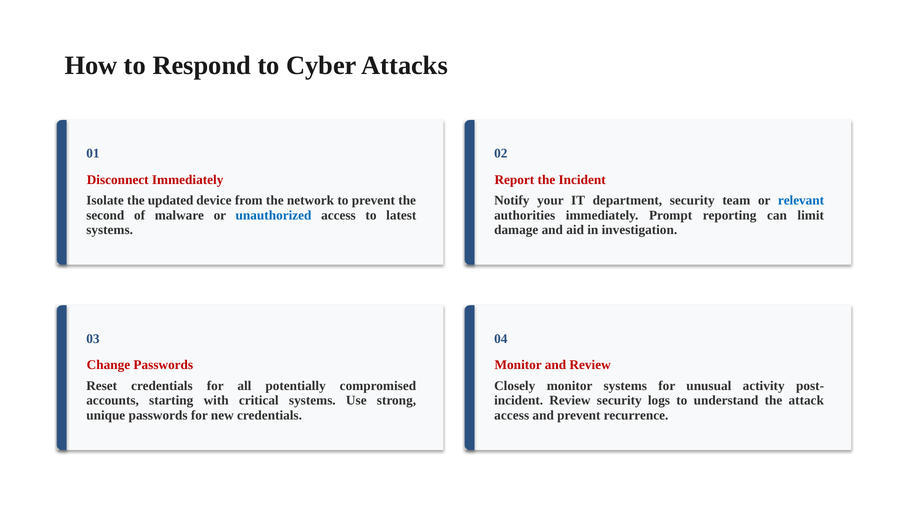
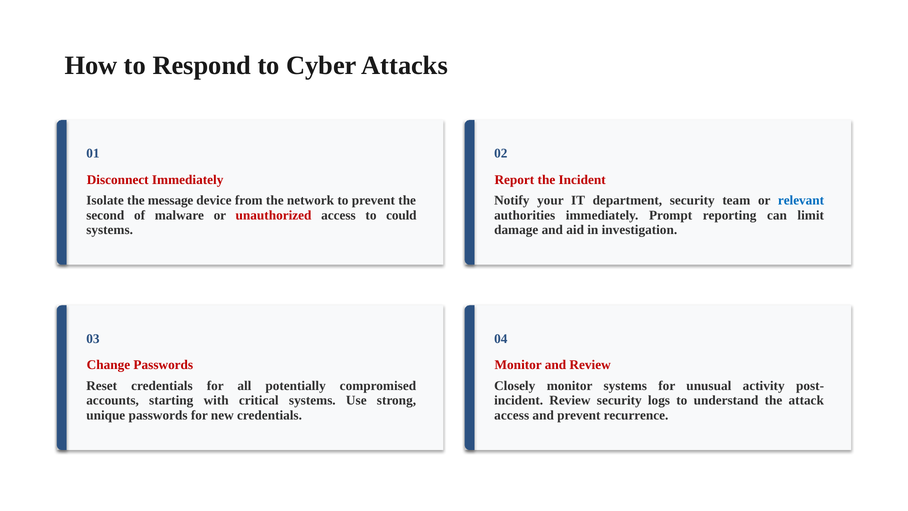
updated: updated -> message
unauthorized colour: blue -> red
latest: latest -> could
